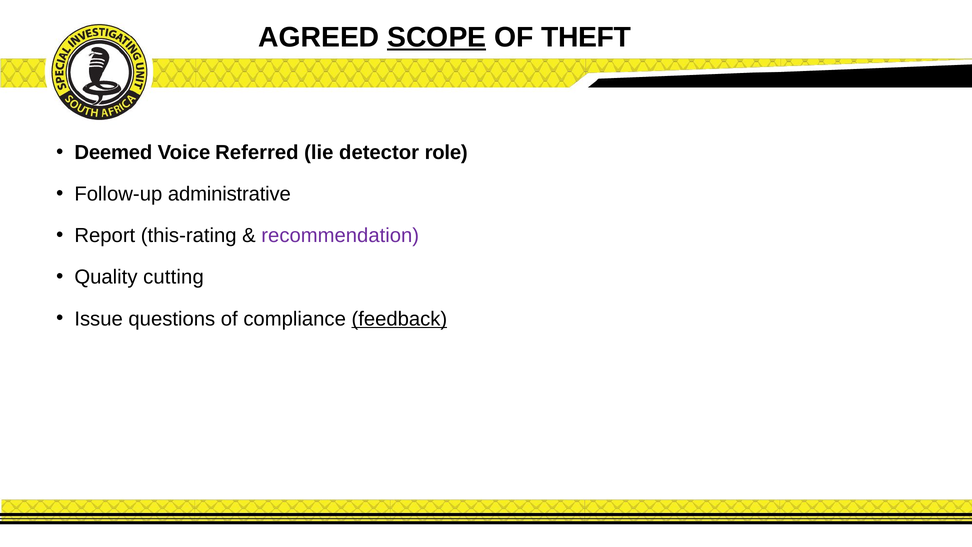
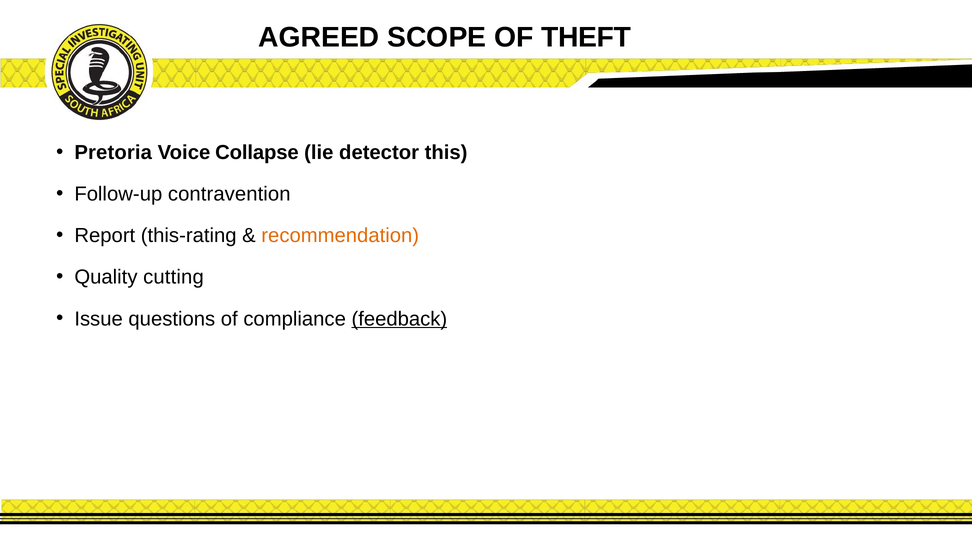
SCOPE underline: present -> none
Deemed: Deemed -> Pretoria
Referred: Referred -> Collapse
role: role -> this
administrative: administrative -> contravention
recommendation colour: purple -> orange
